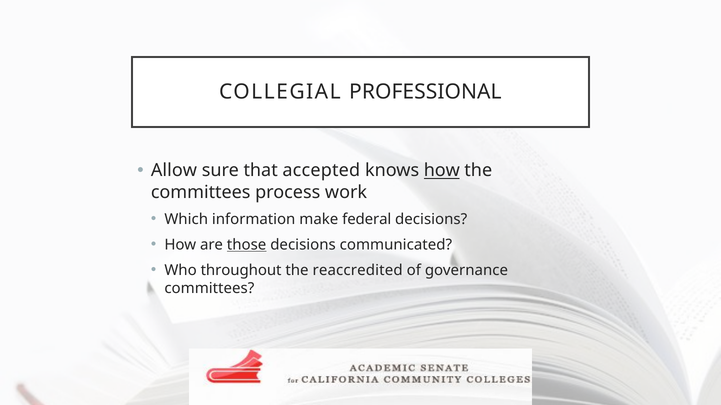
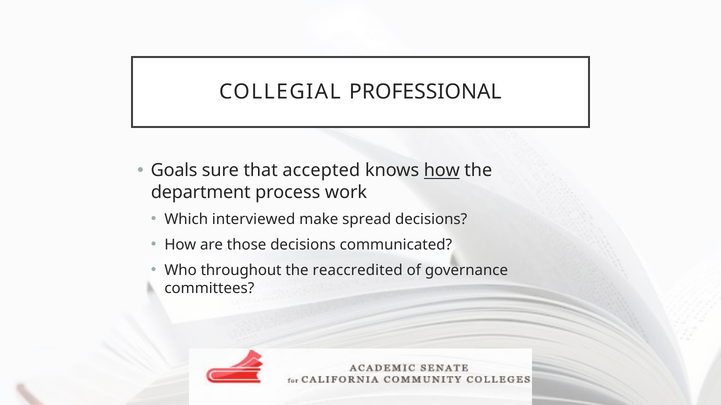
Allow: Allow -> Goals
committees at (201, 192): committees -> department
information: information -> interviewed
federal: federal -> spread
those underline: present -> none
